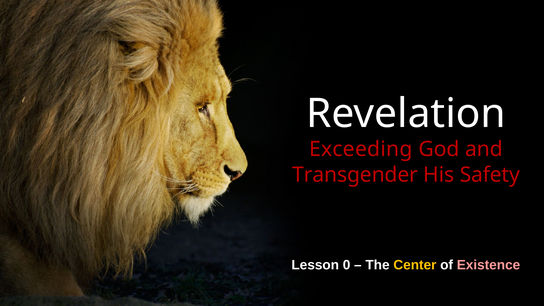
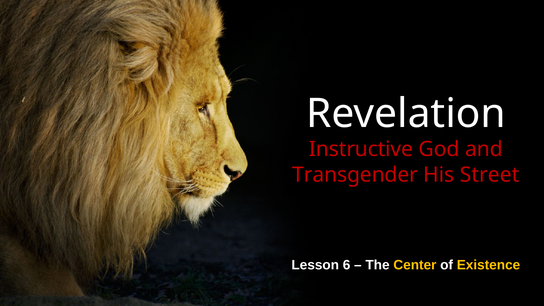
Exceeding: Exceeding -> Instructive
Safety: Safety -> Street
0: 0 -> 6
Existence colour: pink -> yellow
